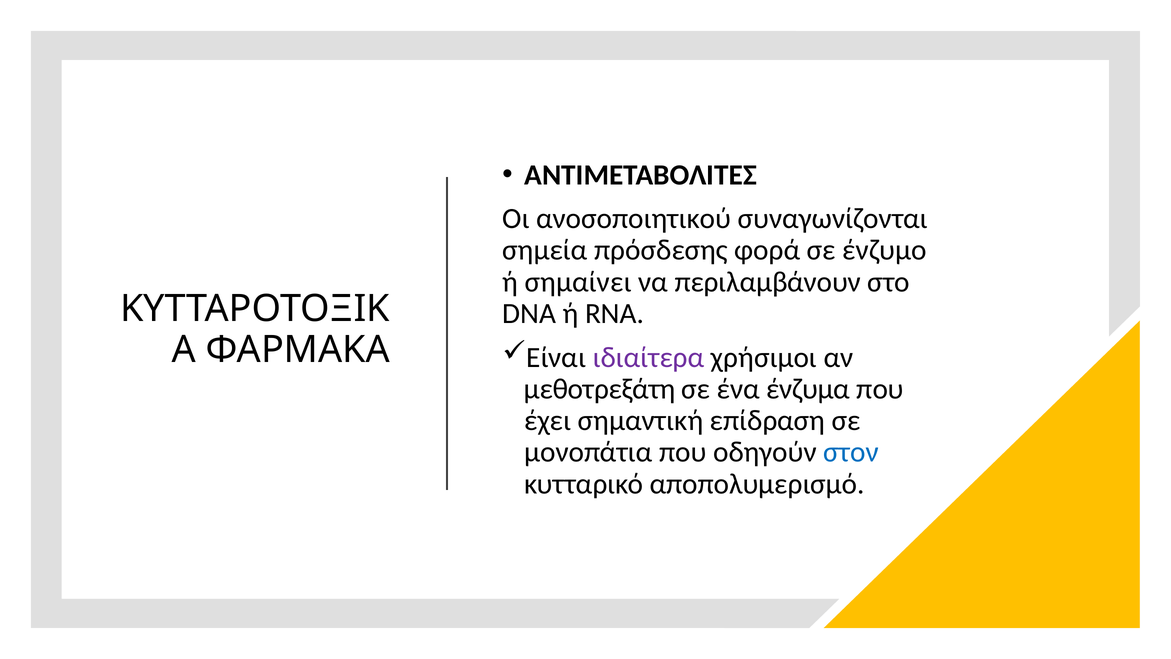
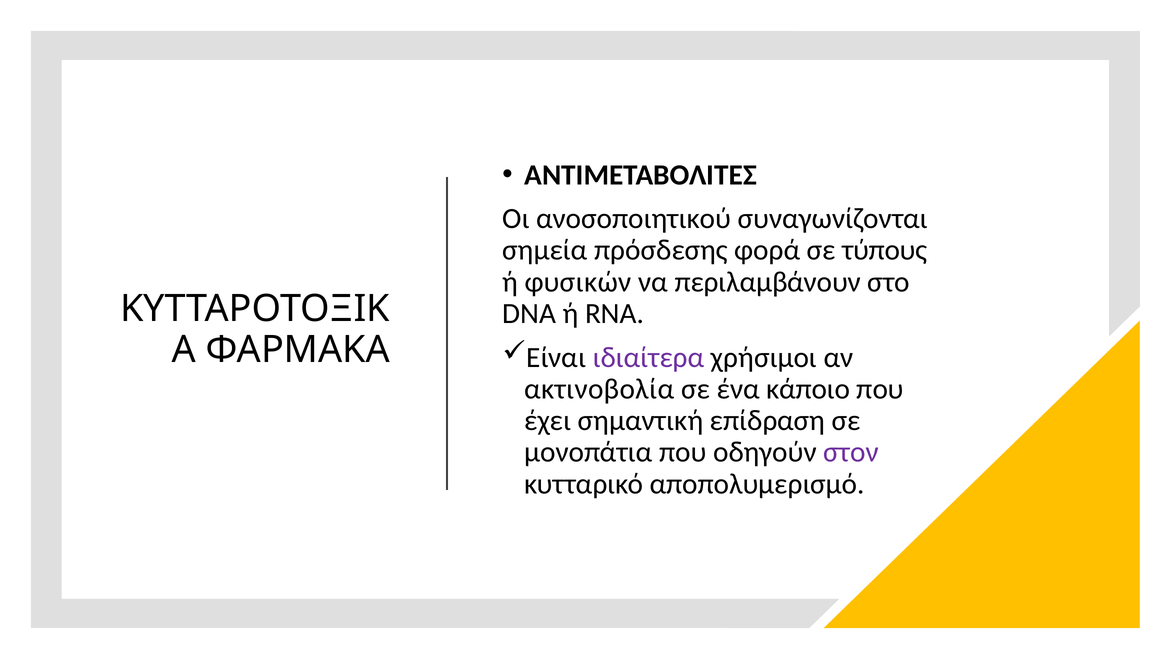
ένζυμο: ένζυμο -> τύπους
σημαίνει: σημαίνει -> φυσικών
μεθοτρεξάτη: μεθοτρεξάτη -> ακτινοβολία
ένζυμα: ένζυμα -> κάποιο
στον colour: blue -> purple
